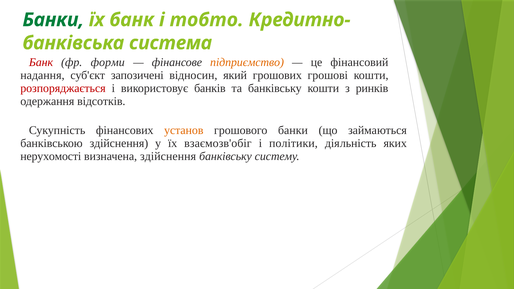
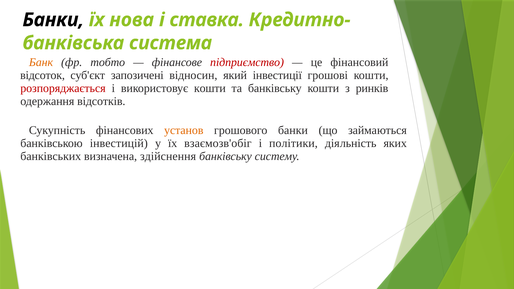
Банки at (53, 20) colour: green -> black
їх банк: банк -> нова
тобто: тобто -> ставка
Банк at (41, 62) colour: red -> orange
форми: форми -> тобто
підприємство colour: orange -> red
надання: надання -> відсоток
грошових: грошових -> інвестиції
використовує банків: банків -> кошти
банківською здійснення: здійснення -> інвестицій
нерухомості: нерухомості -> банківських
